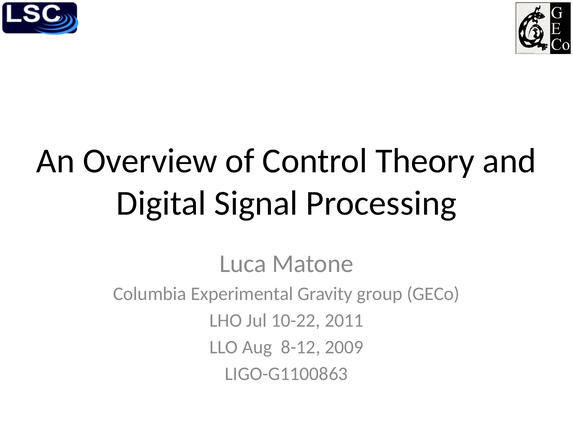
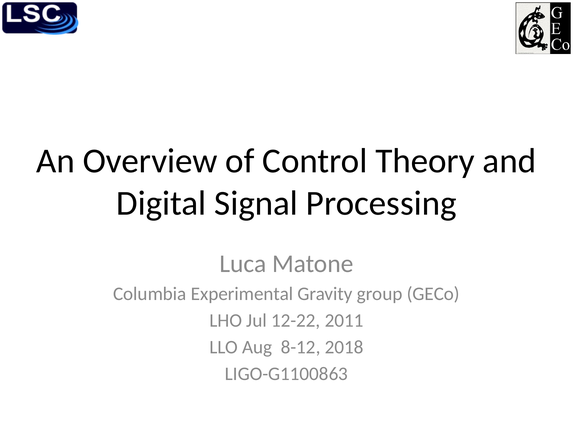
10-22: 10-22 -> 12-22
2009: 2009 -> 2018
